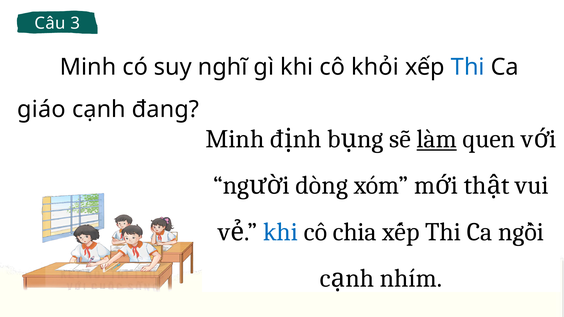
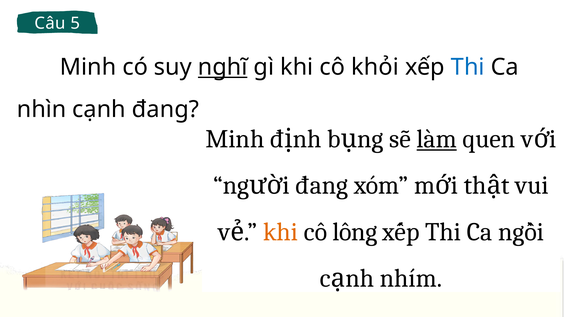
3: 3 -> 5
nghĩ underline: none -> present
giáo: giáo -> nhìn
dòng at (322, 185): dòng -> đang
khi at (281, 232) colour: blue -> orange
chia: chia -> lông
